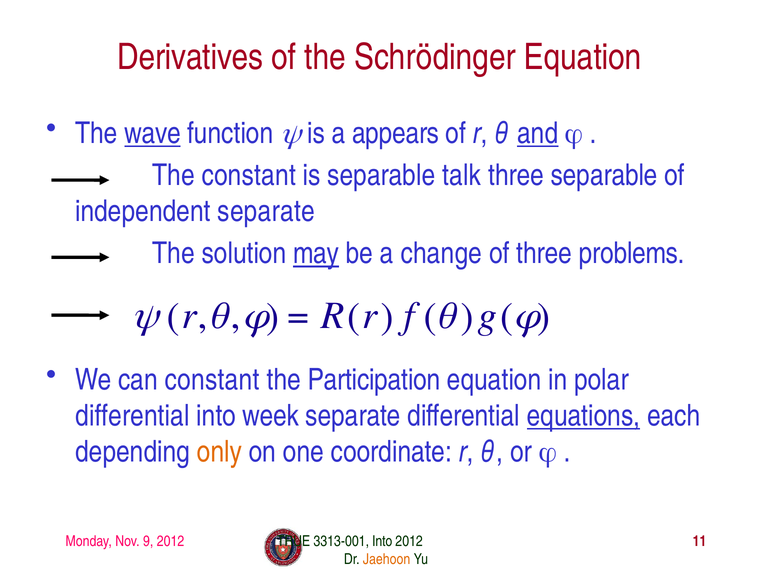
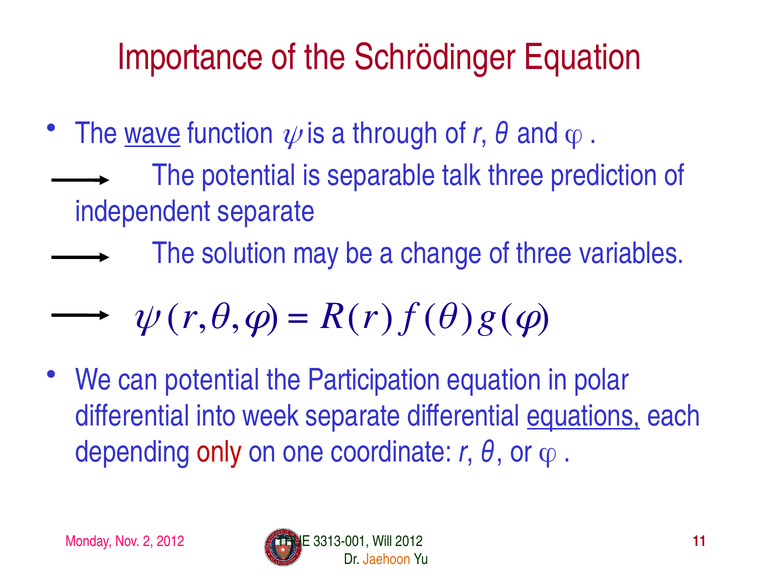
Derivatives: Derivatives -> Importance
appears: appears -> through
and underline: present -> none
The constant: constant -> potential
three separable: separable -> prediction
may underline: present -> none
problems: problems -> variables
can constant: constant -> potential
only colour: orange -> red
9: 9 -> 2
3313-001 Into: Into -> Will
